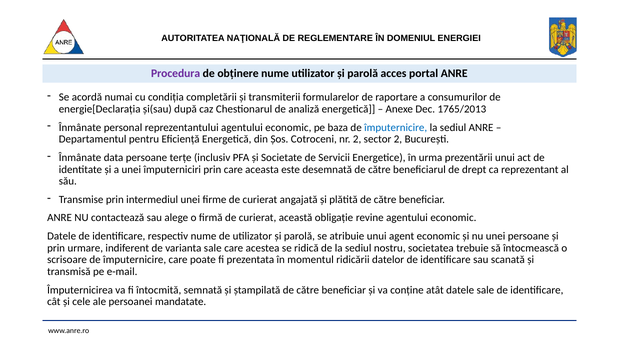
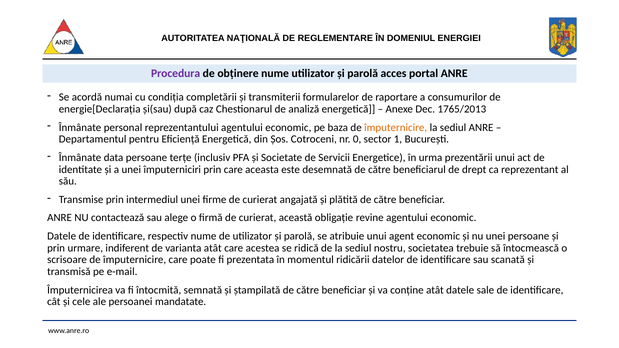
împuternicire at (396, 128) colour: blue -> orange
nr 2: 2 -> 0
sector 2: 2 -> 1
varianta sale: sale -> atât
